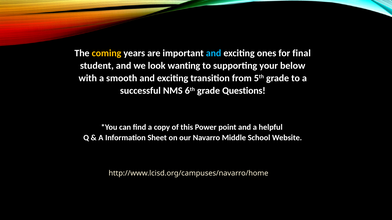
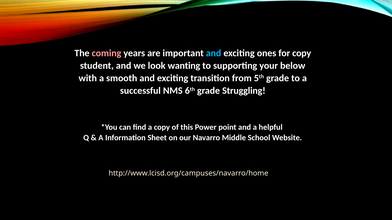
coming colour: yellow -> pink
for final: final -> copy
Questions: Questions -> Struggling
